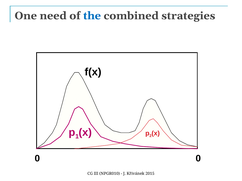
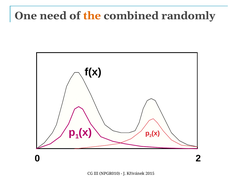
the colour: blue -> orange
strategies: strategies -> randomly
0 0: 0 -> 2
